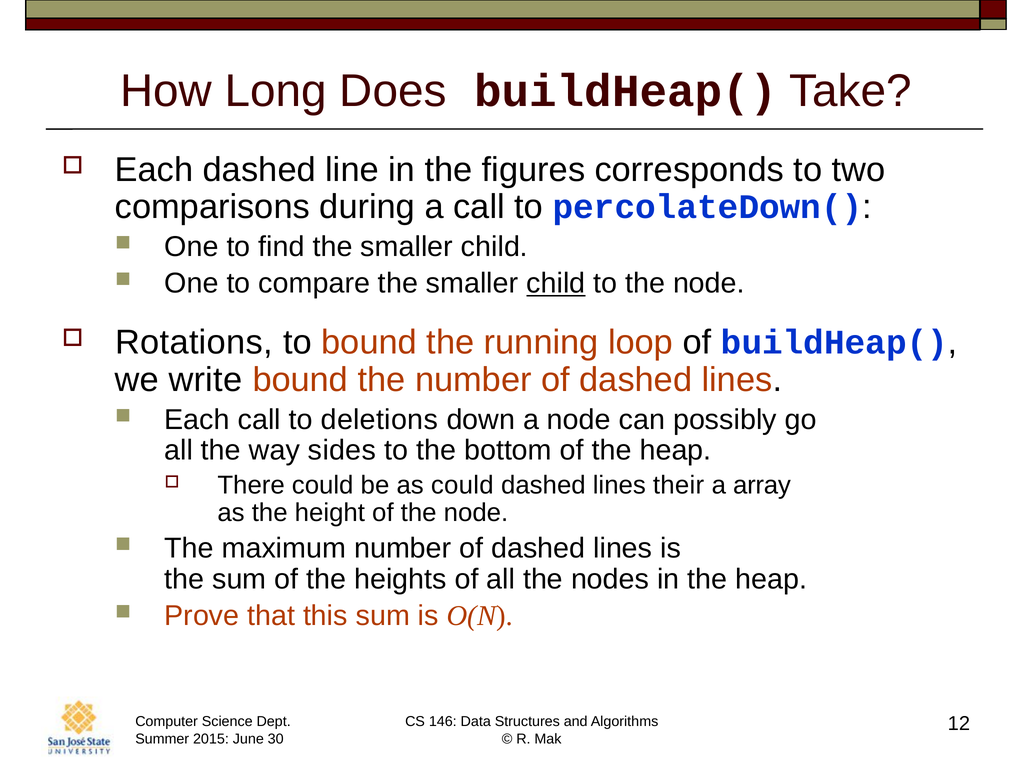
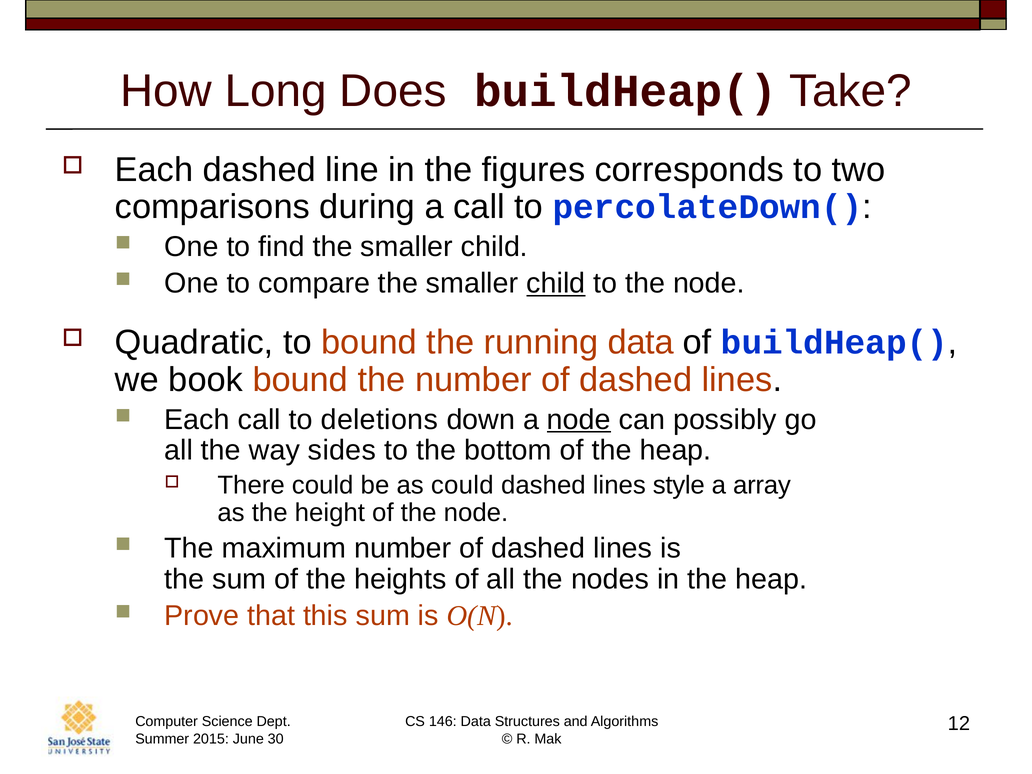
Rotations: Rotations -> Quadratic
running loop: loop -> data
write: write -> book
node at (579, 420) underline: none -> present
their: their -> style
